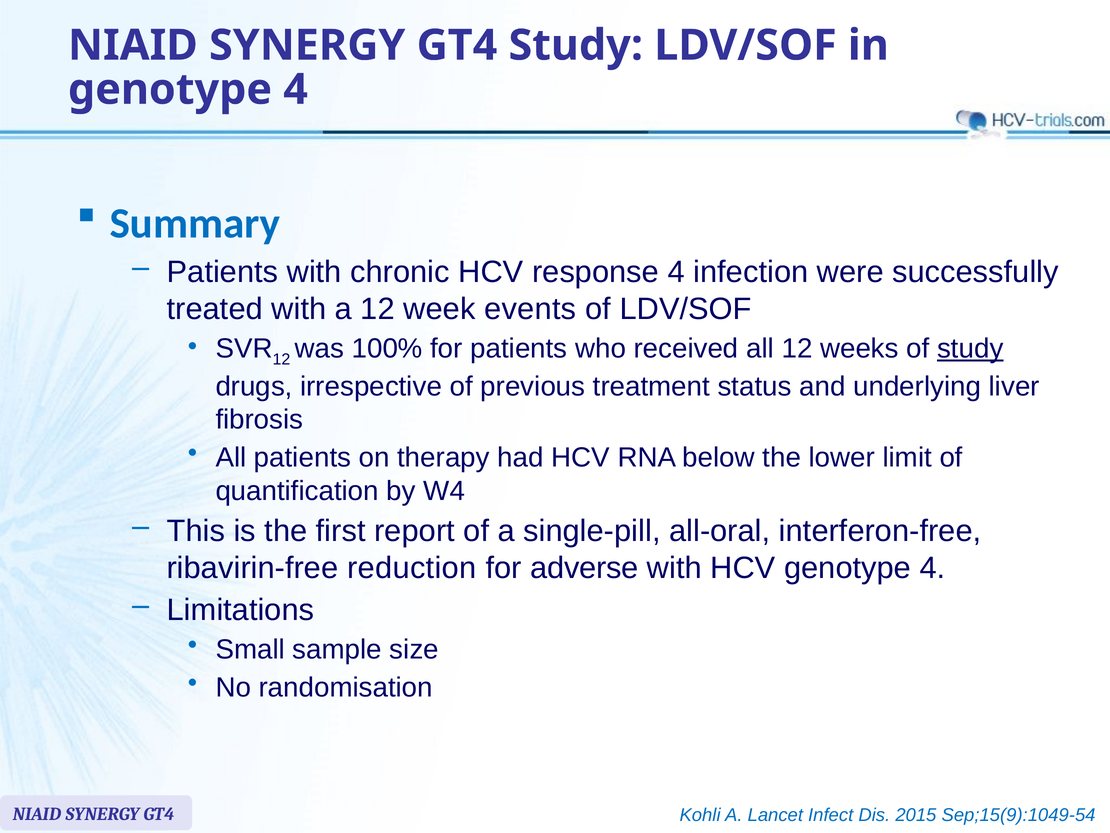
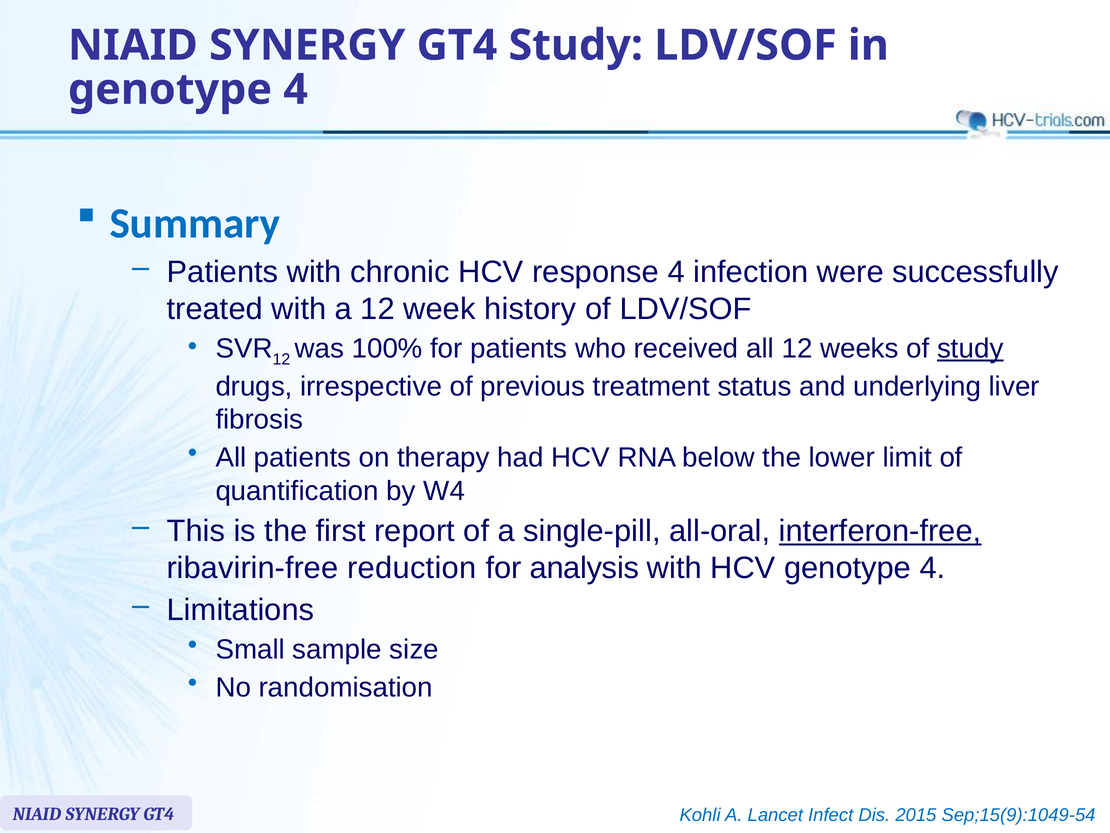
events: events -> history
interferon-free underline: none -> present
adverse: adverse -> analysis
